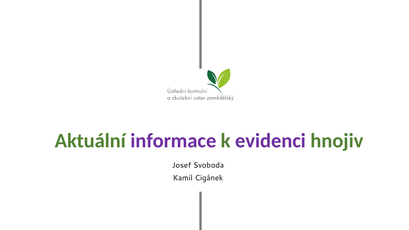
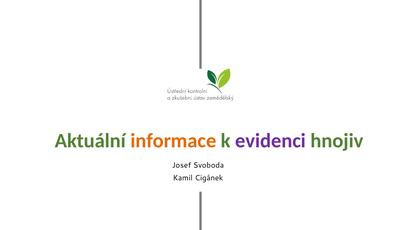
informace colour: purple -> orange
